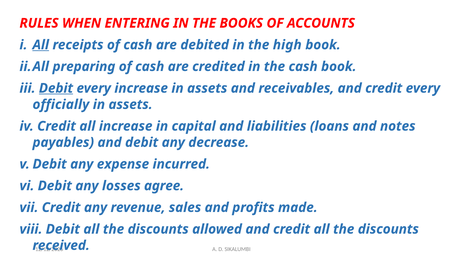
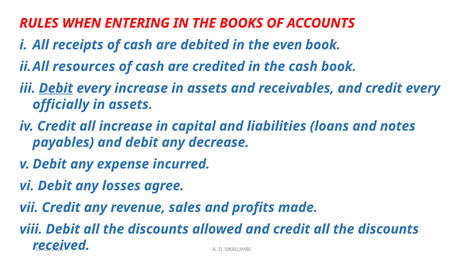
All at (41, 45) underline: present -> none
high: high -> even
preparing: preparing -> resources
